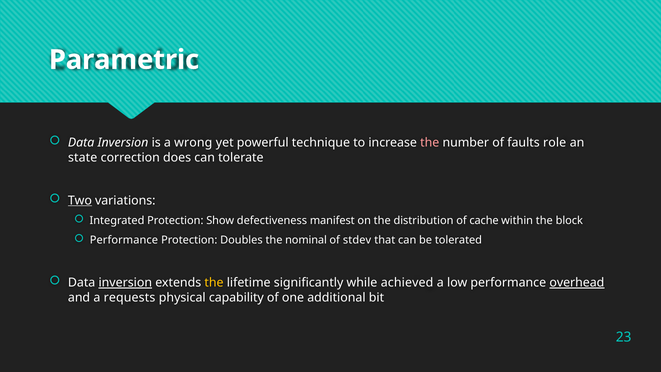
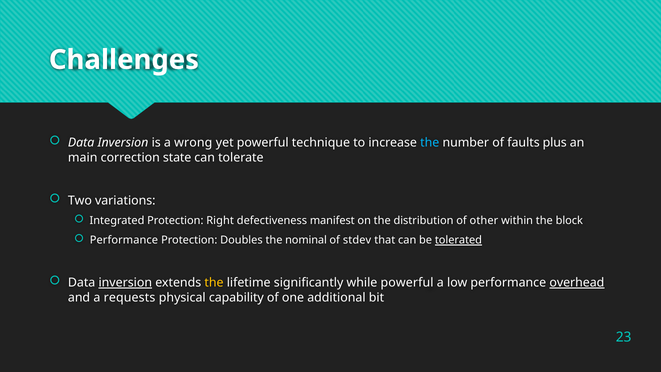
Parametric: Parametric -> Challenges
the at (430, 143) colour: pink -> light blue
role: role -> plus
state: state -> main
does: does -> state
Two underline: present -> none
Show: Show -> Right
cache: cache -> other
tolerated underline: none -> present
while achieved: achieved -> powerful
